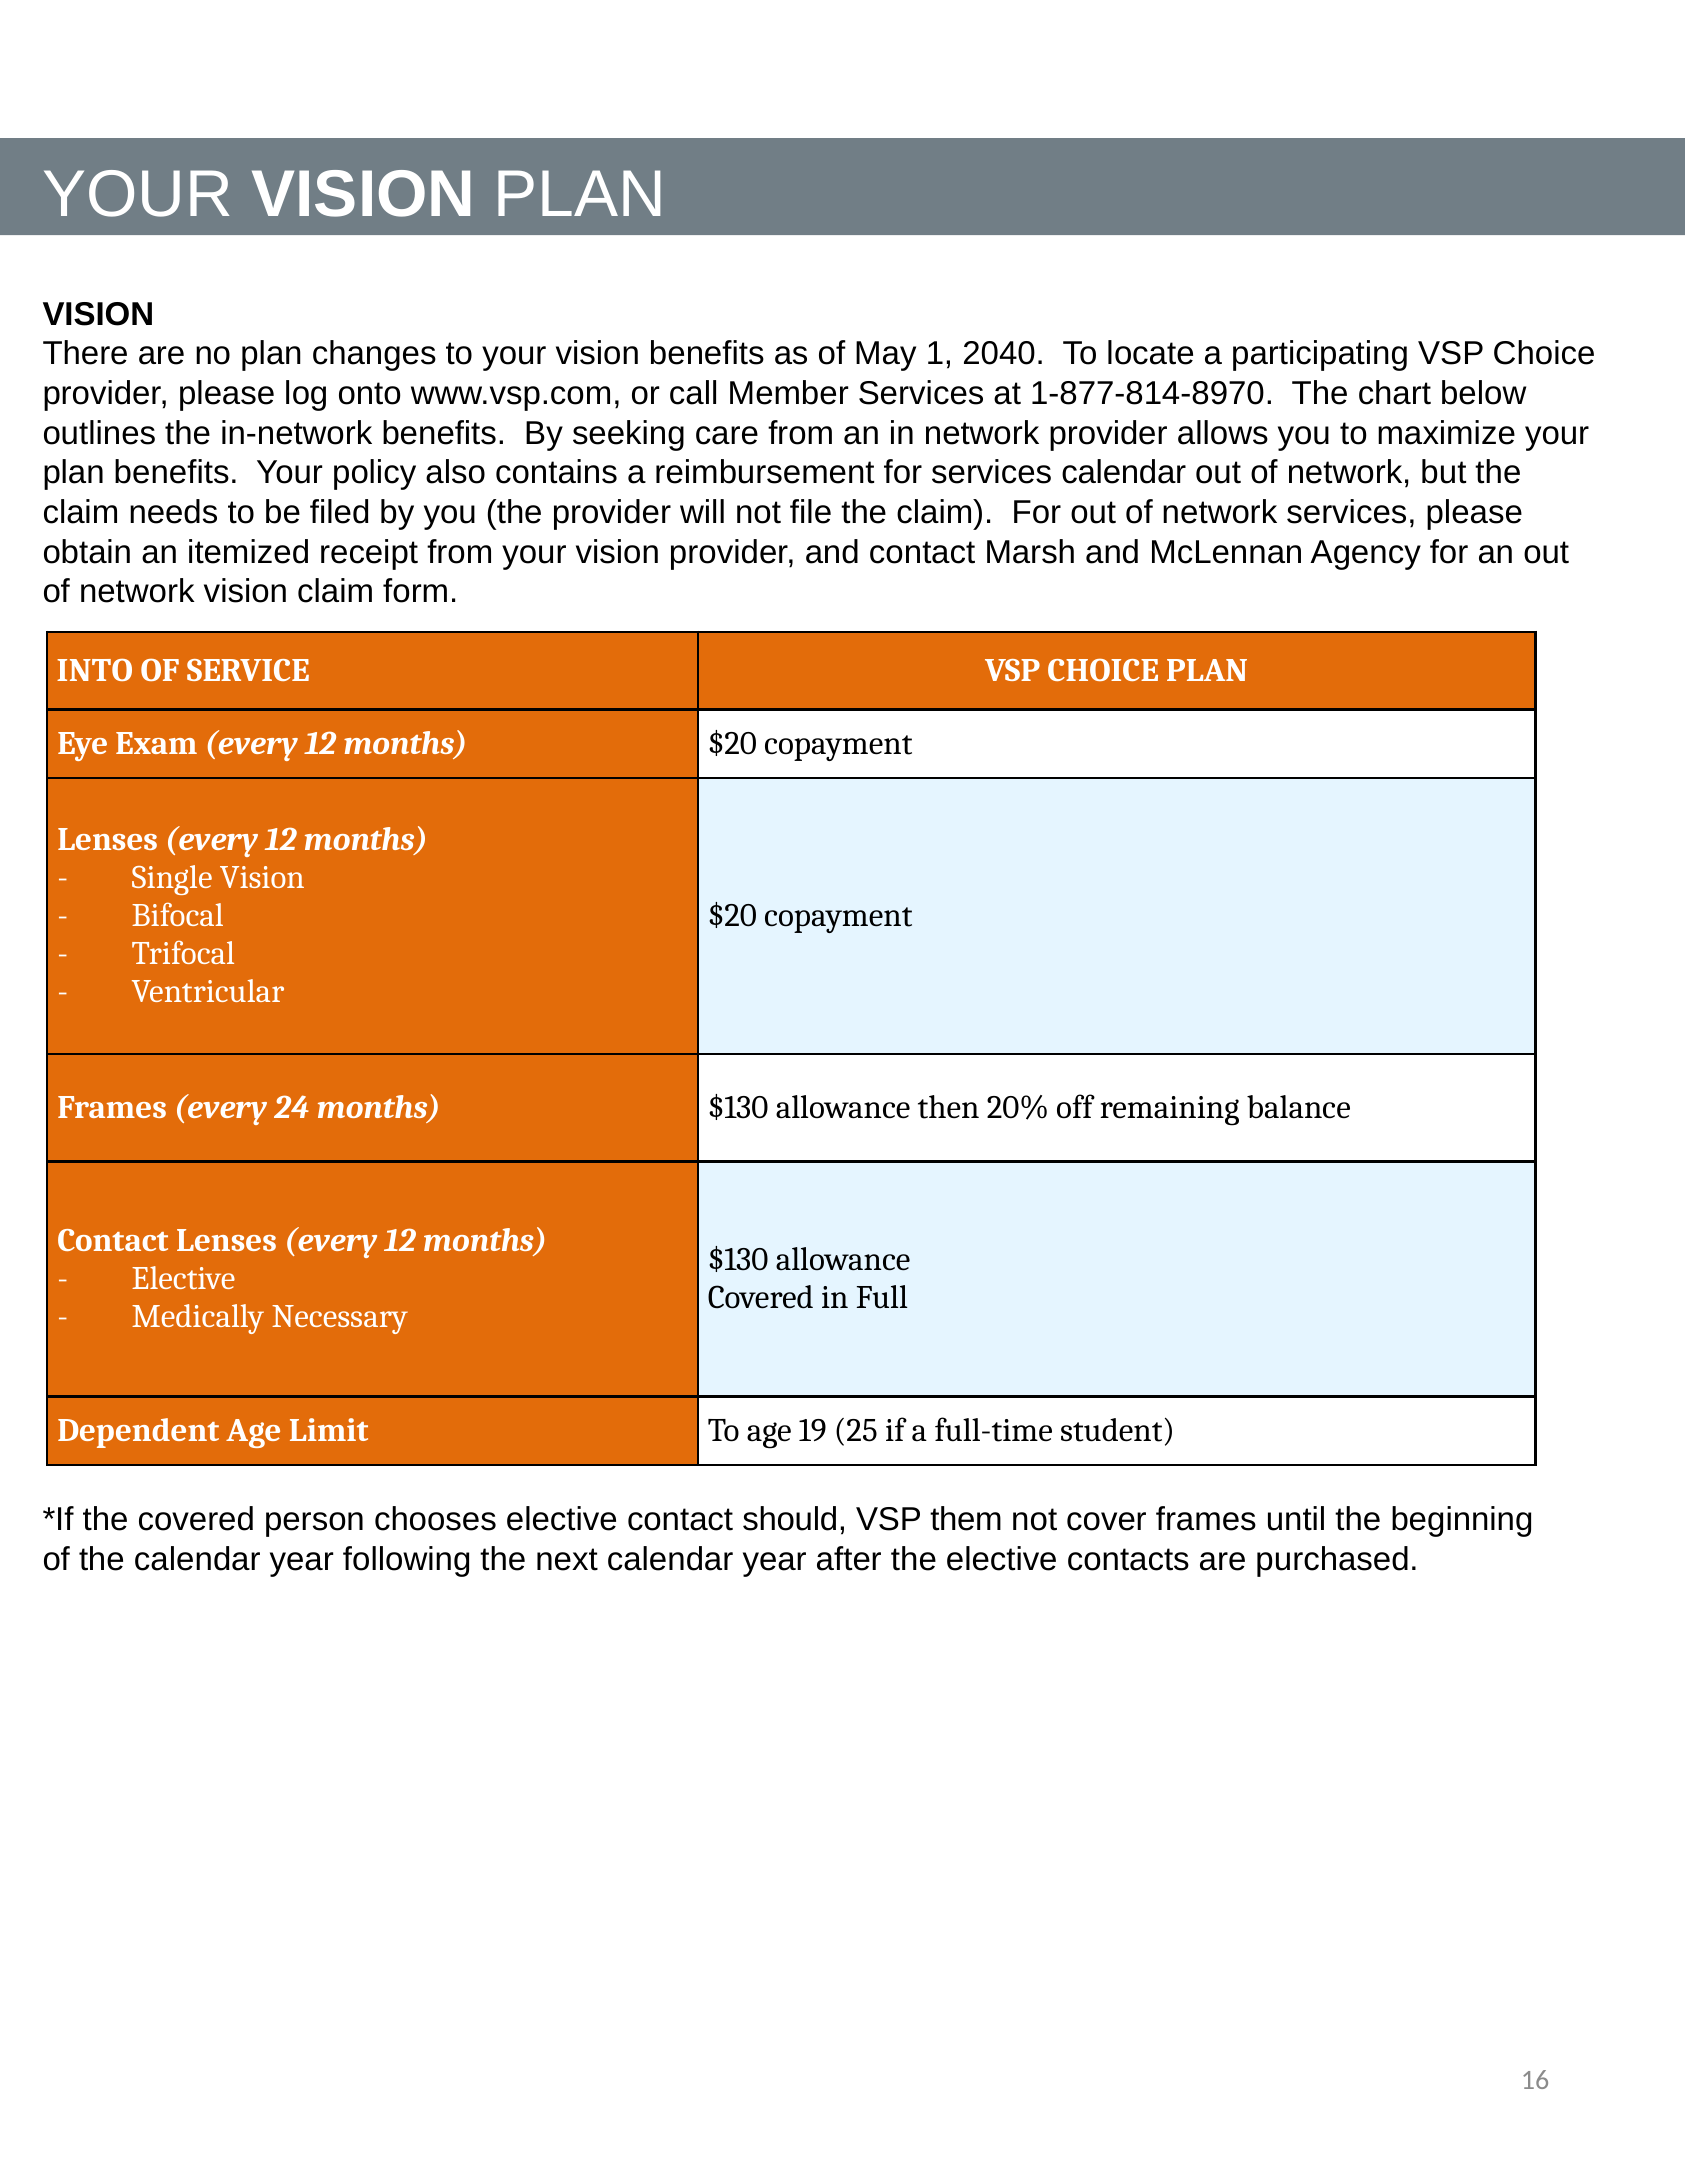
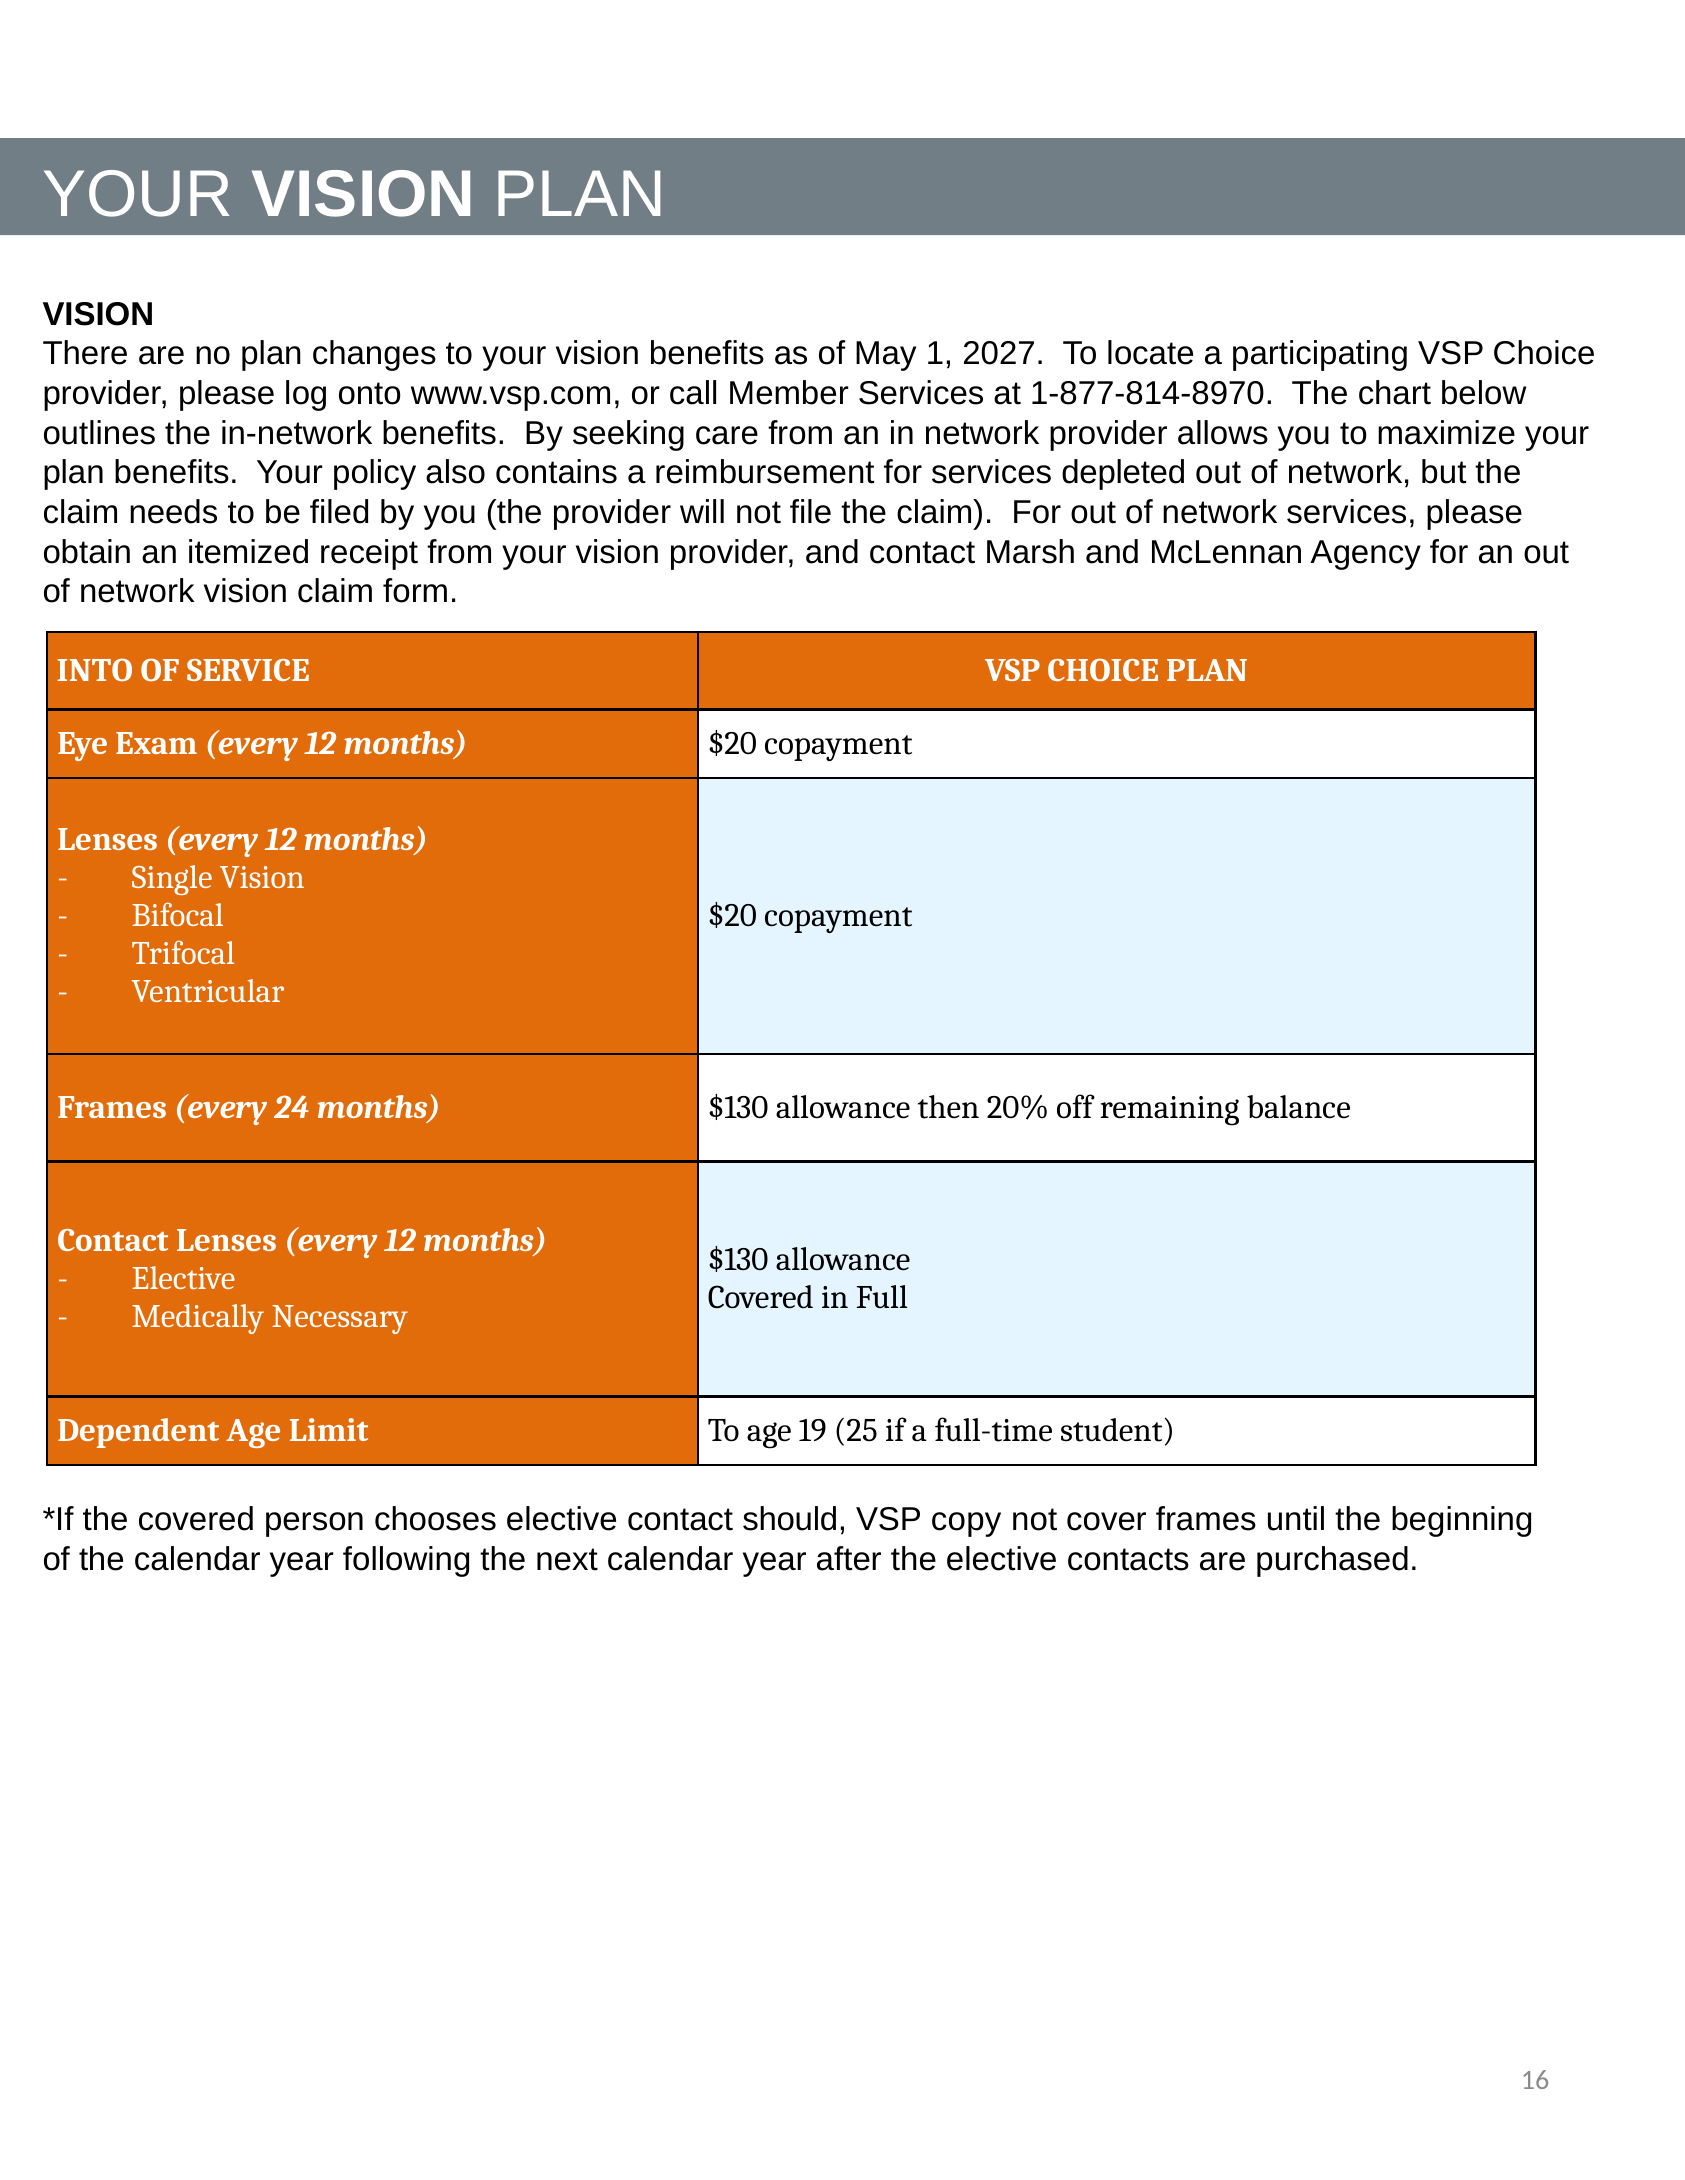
2040: 2040 -> 2027
services calendar: calendar -> depleted
them: them -> copy
